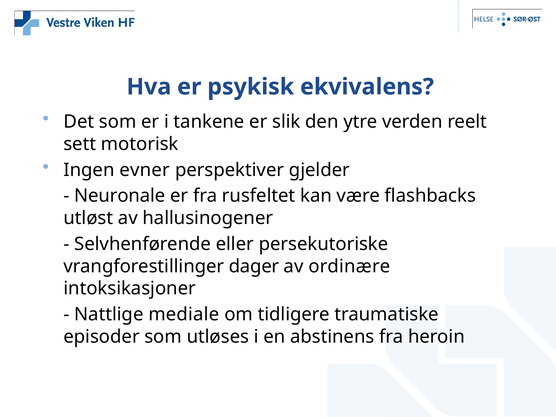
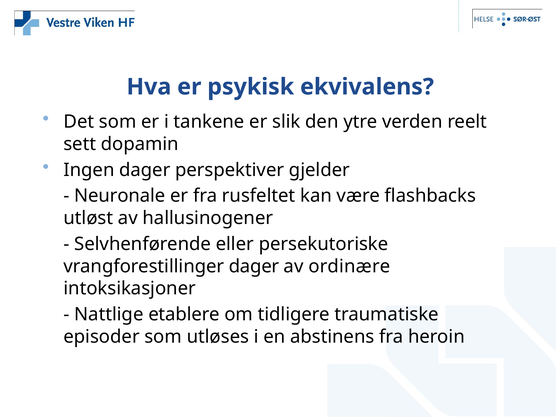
motorisk: motorisk -> dopamin
Ingen evner: evner -> dager
mediale: mediale -> etablere
